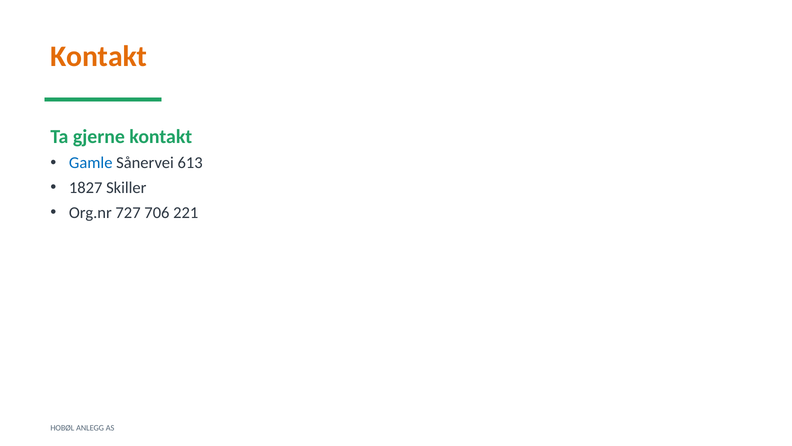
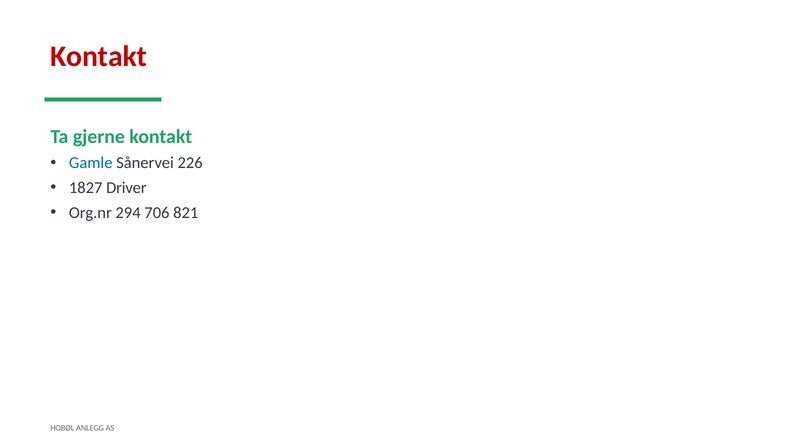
Kontakt at (99, 57) colour: orange -> red
613: 613 -> 226
Skiller: Skiller -> Driver
727: 727 -> 294
221: 221 -> 821
